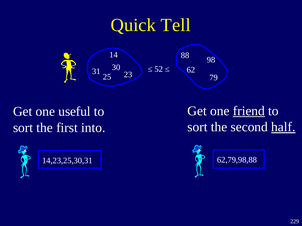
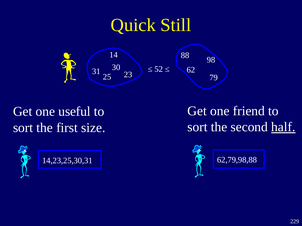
Tell: Tell -> Still
friend underline: present -> none
into: into -> size
